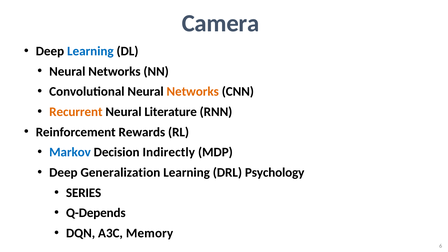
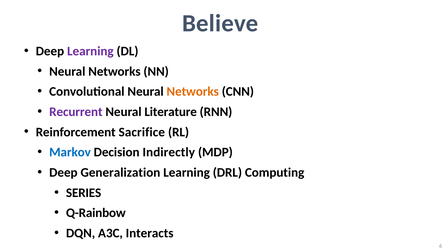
Camera: Camera -> Believe
Learning at (90, 51) colour: blue -> purple
Recurrent colour: orange -> purple
Rewards: Rewards -> Sacrifice
Psychology: Psychology -> Computing
Q-Depends: Q-Depends -> Q-Rainbow
Memory: Memory -> Interacts
